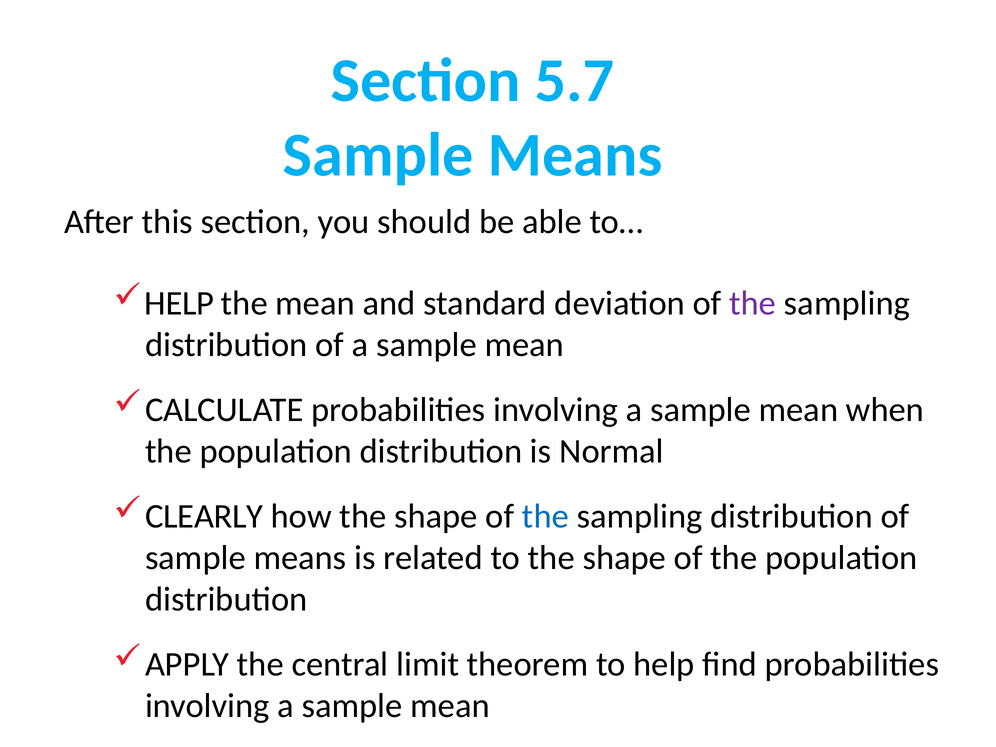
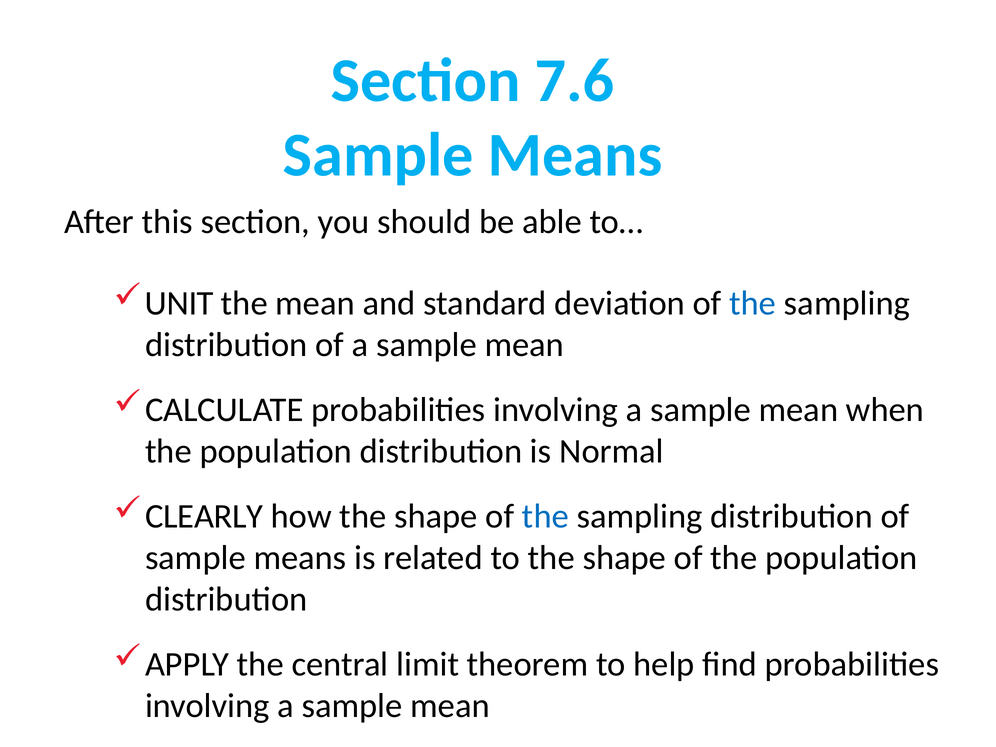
5.7: 5.7 -> 7.6
HELP at (179, 304): HELP -> UNIT
the at (753, 304) colour: purple -> blue
